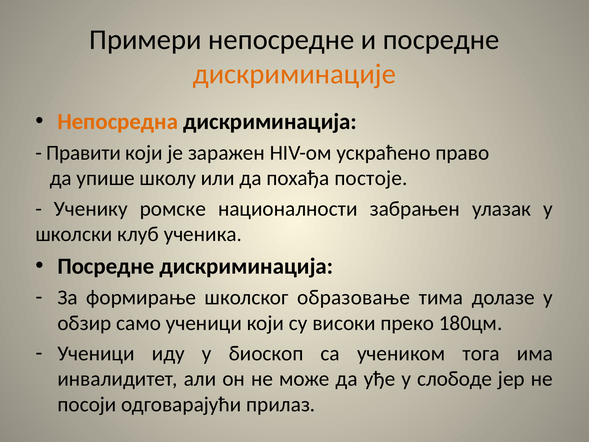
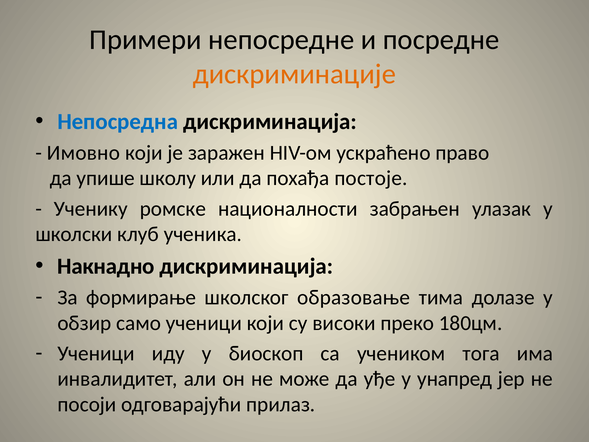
Непосредна colour: orange -> blue
Правити: Правити -> Имовно
Посредне at (106, 266): Посредне -> Накнадно
слободе: слободе -> унапред
